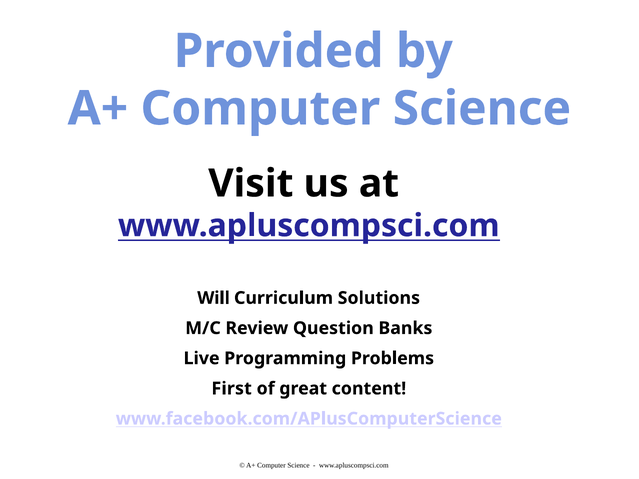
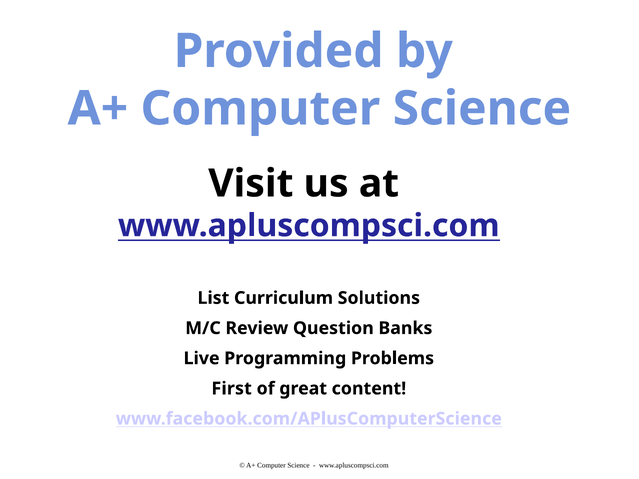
Will: Will -> List
